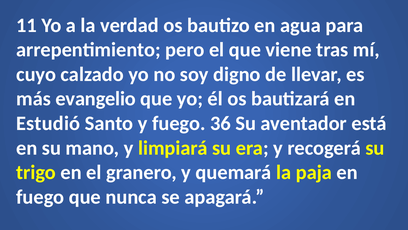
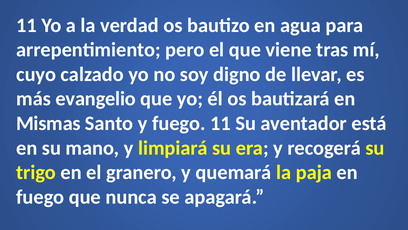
Estudió: Estudió -> Mismas
fuego 36: 36 -> 11
